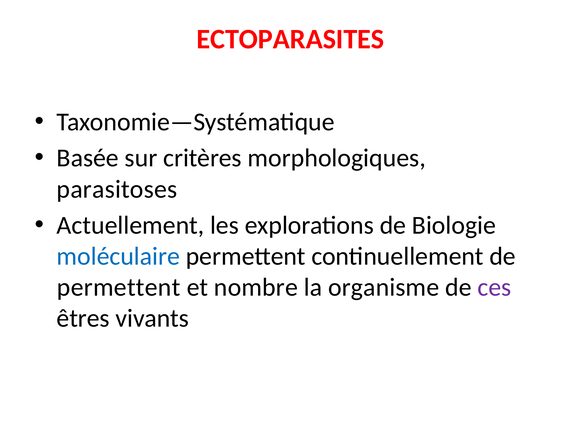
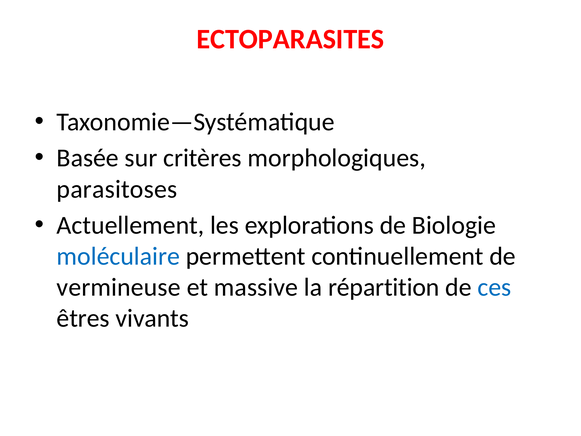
permettent at (119, 287): permettent -> vermineuse
nombre: nombre -> massive
organisme: organisme -> répartition
ces colour: purple -> blue
